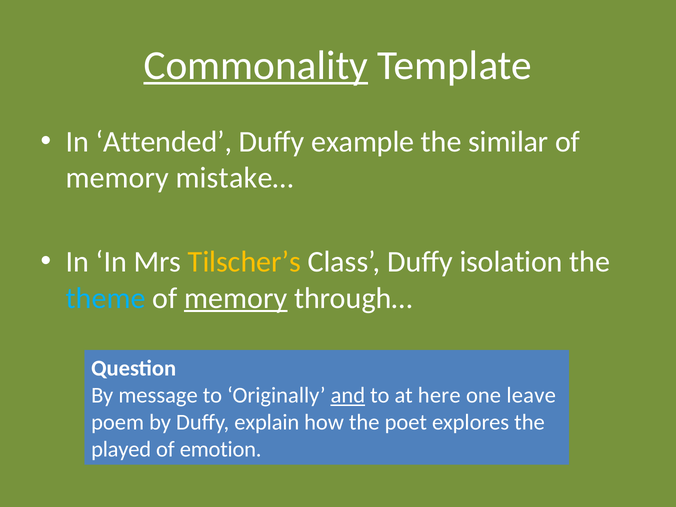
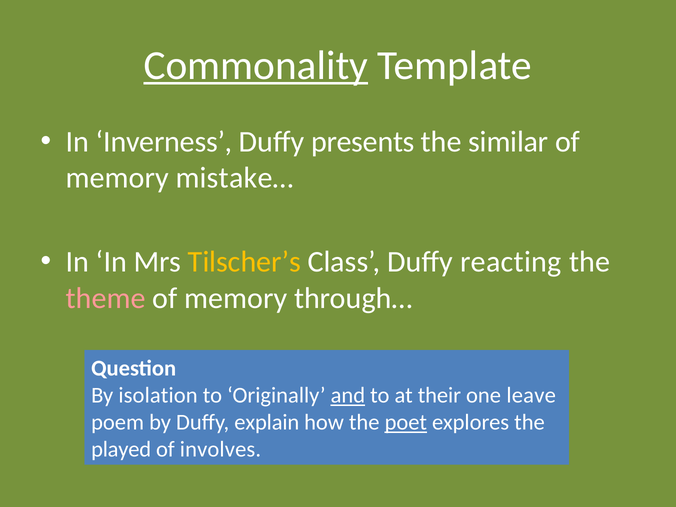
Attended: Attended -> Inverness
example: example -> presents
isolation: isolation -> reacting
theme colour: light blue -> pink
memory at (236, 298) underline: present -> none
message: message -> isolation
here: here -> their
poet underline: none -> present
emotion: emotion -> involves
